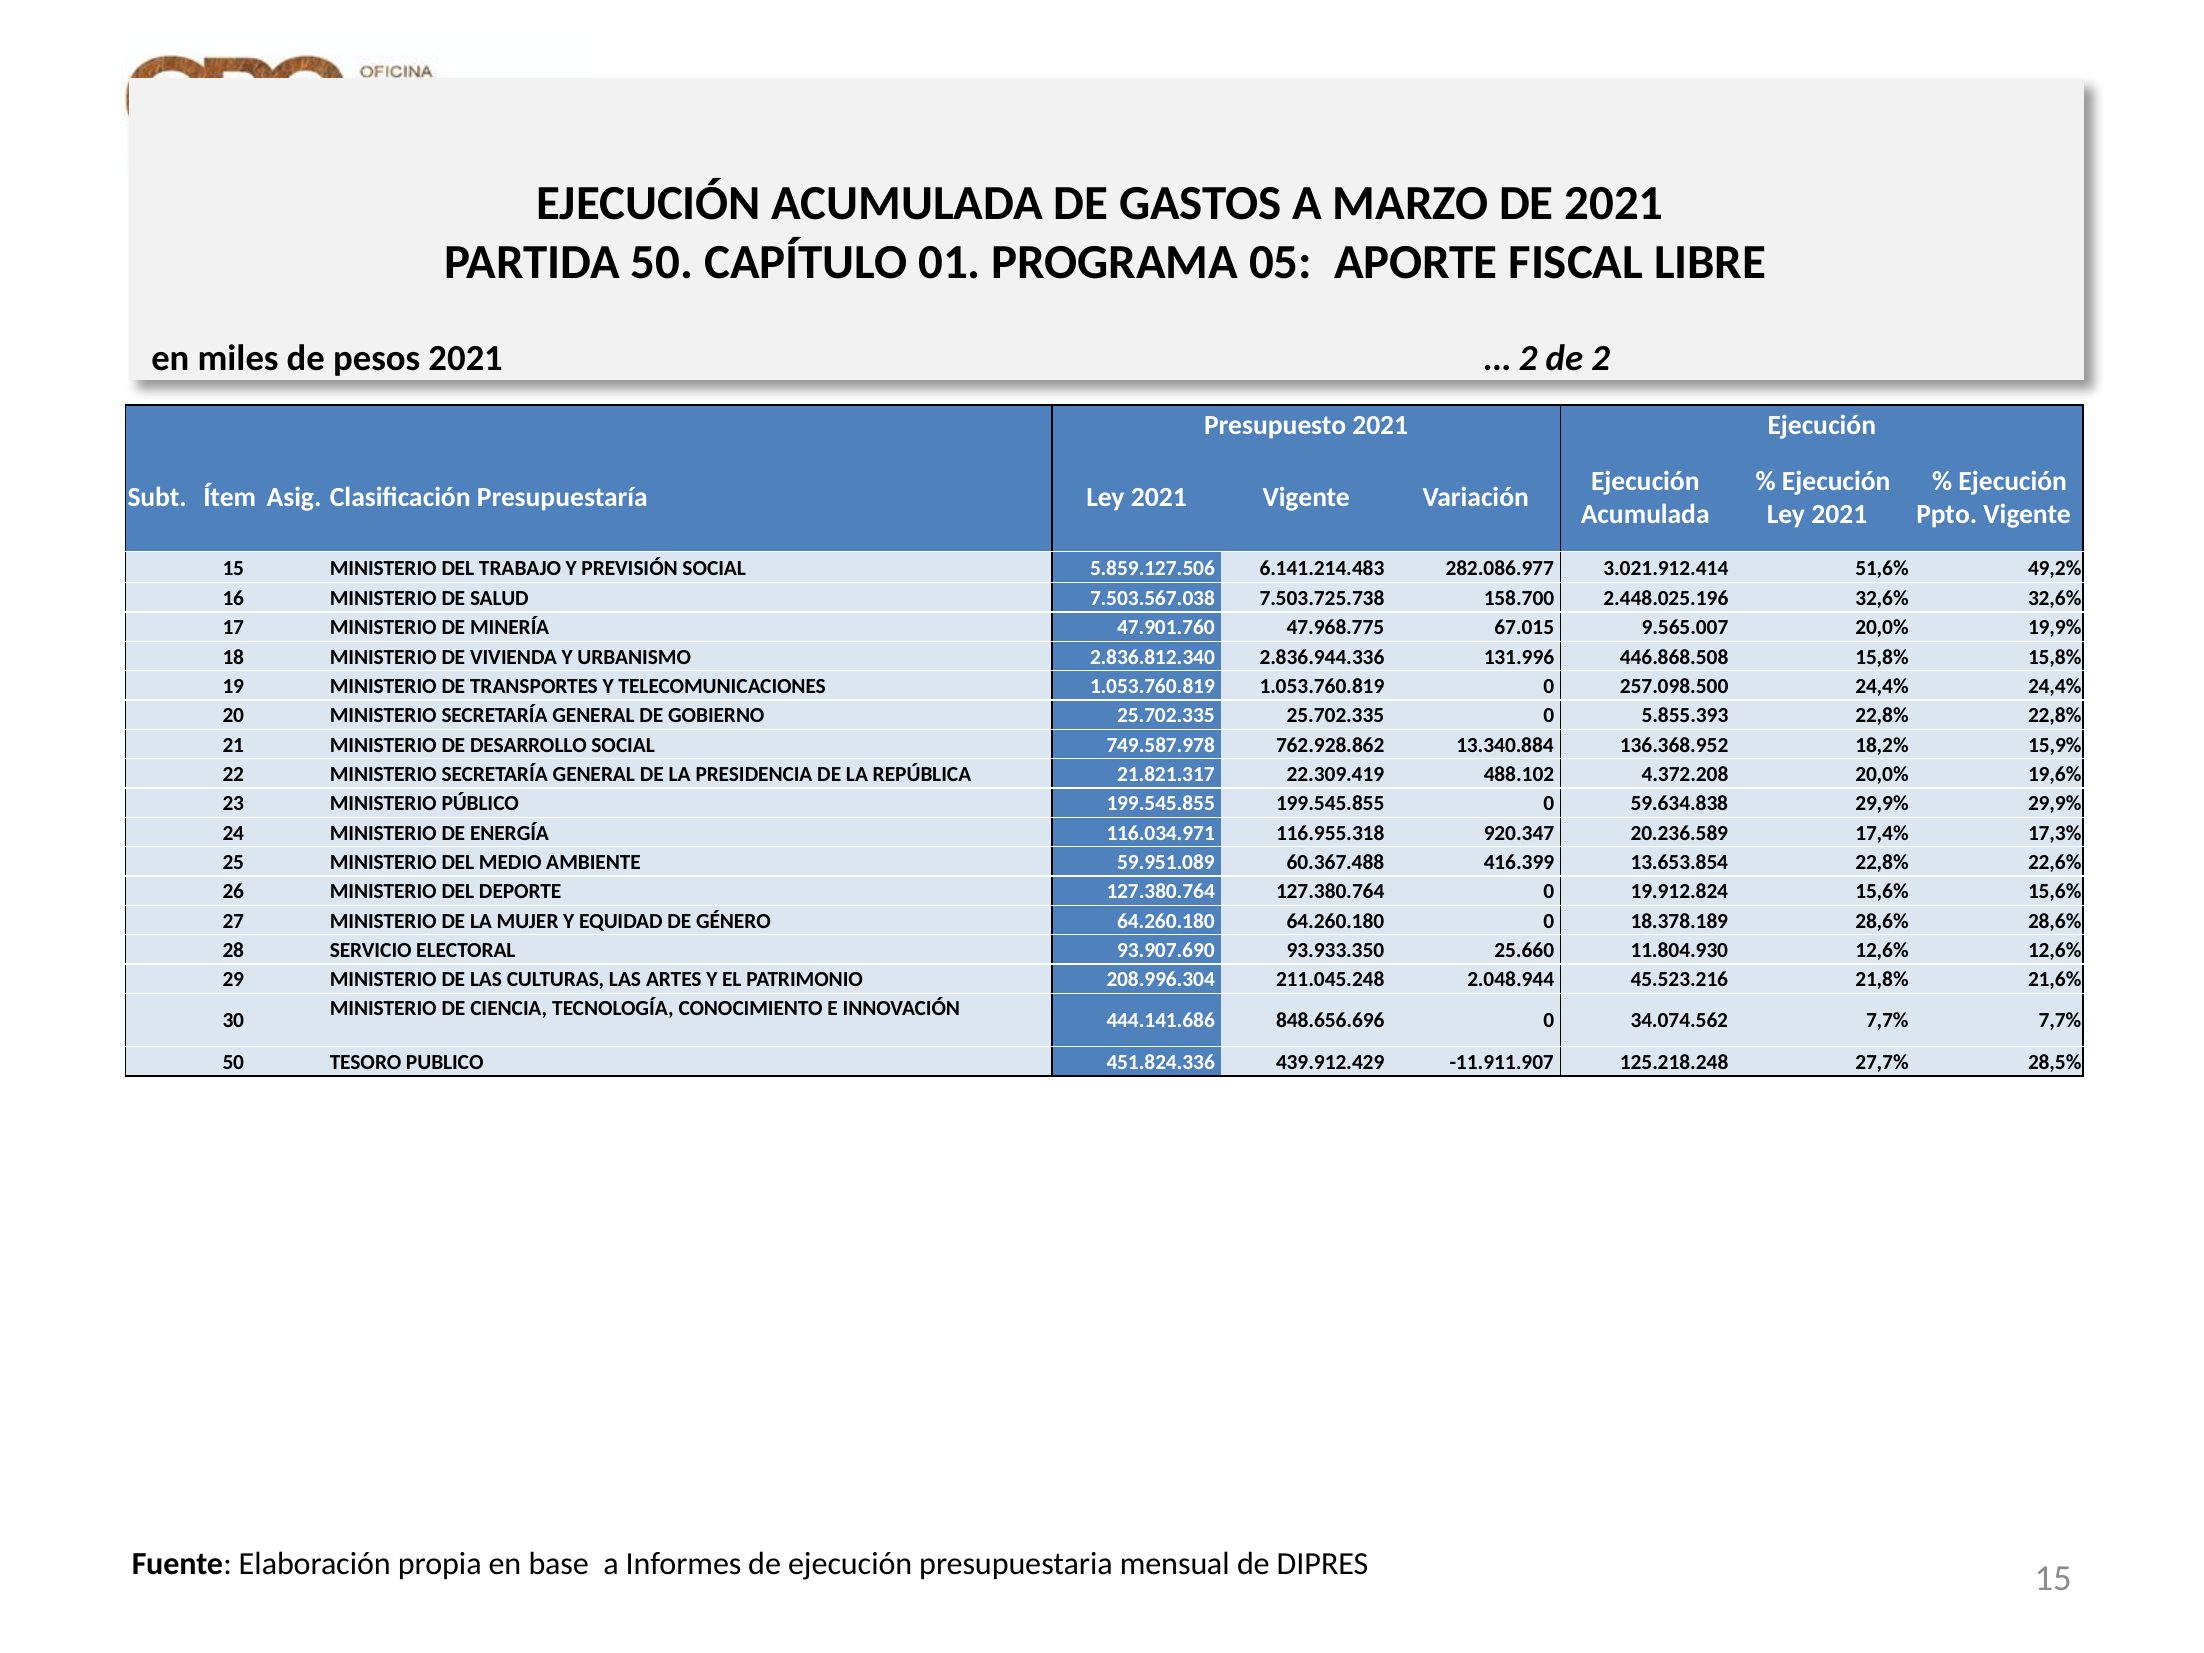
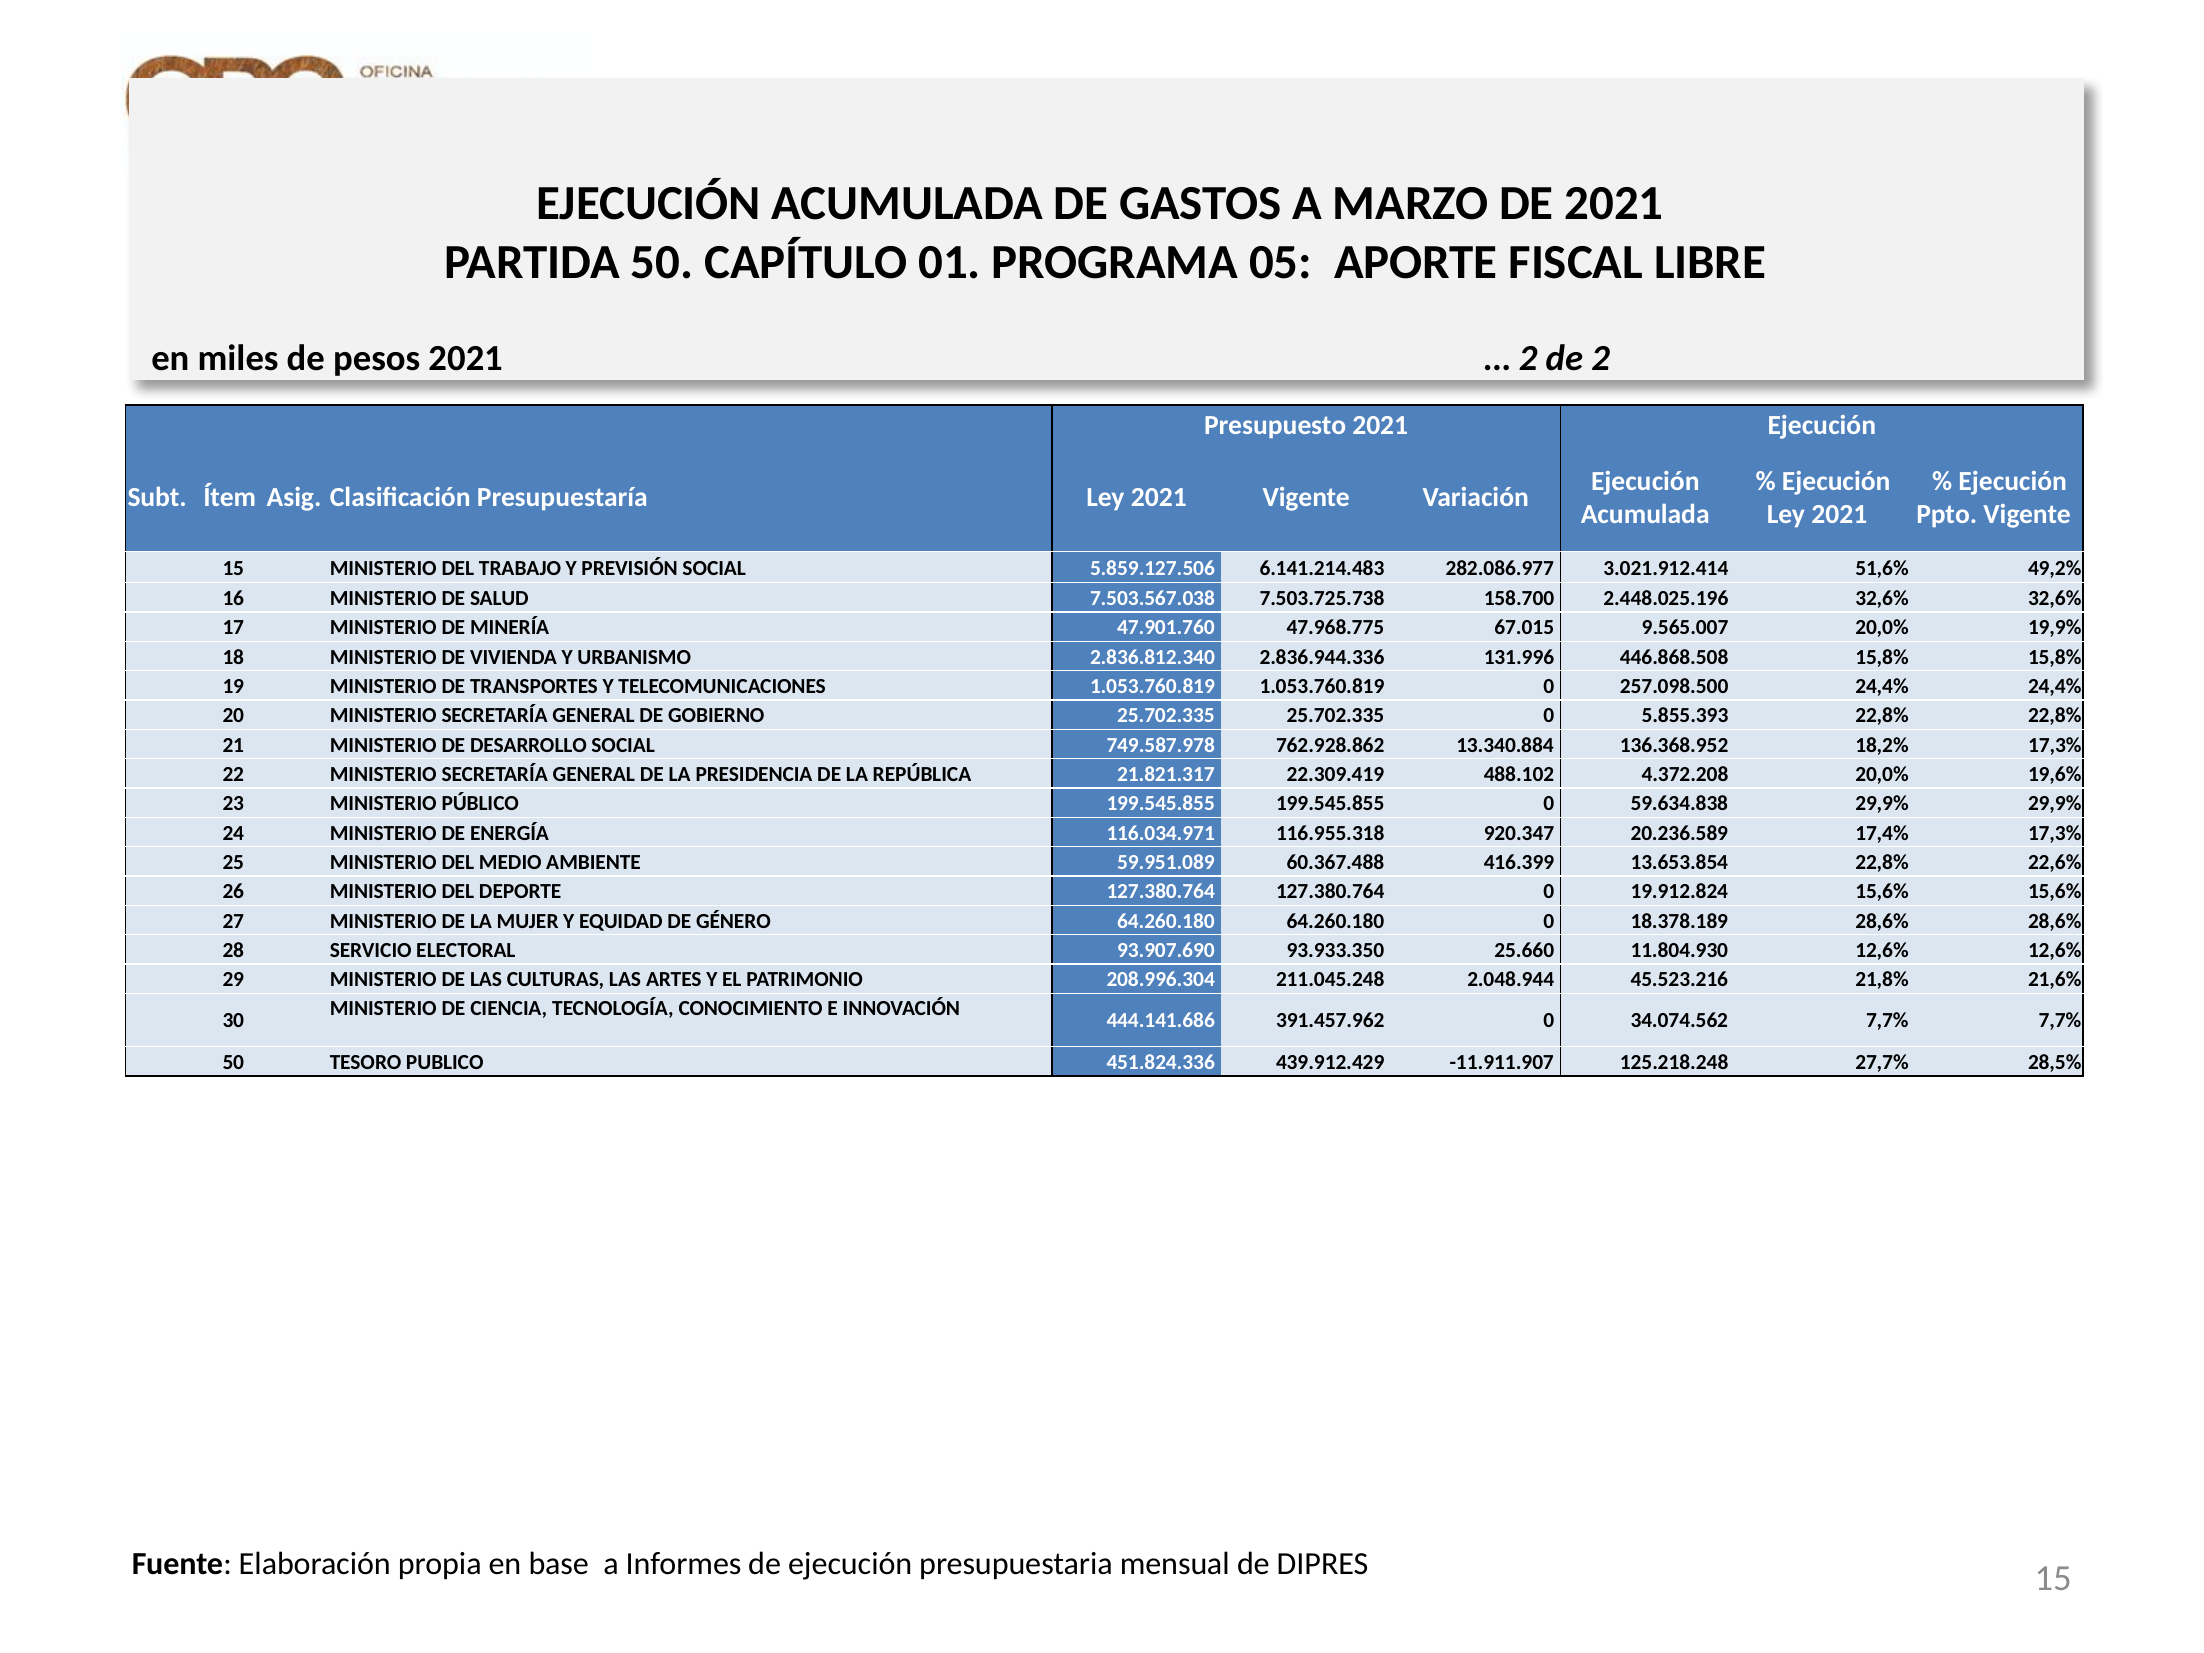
18,2% 15,9%: 15,9% -> 17,3%
848.656.696: 848.656.696 -> 391.457.962
